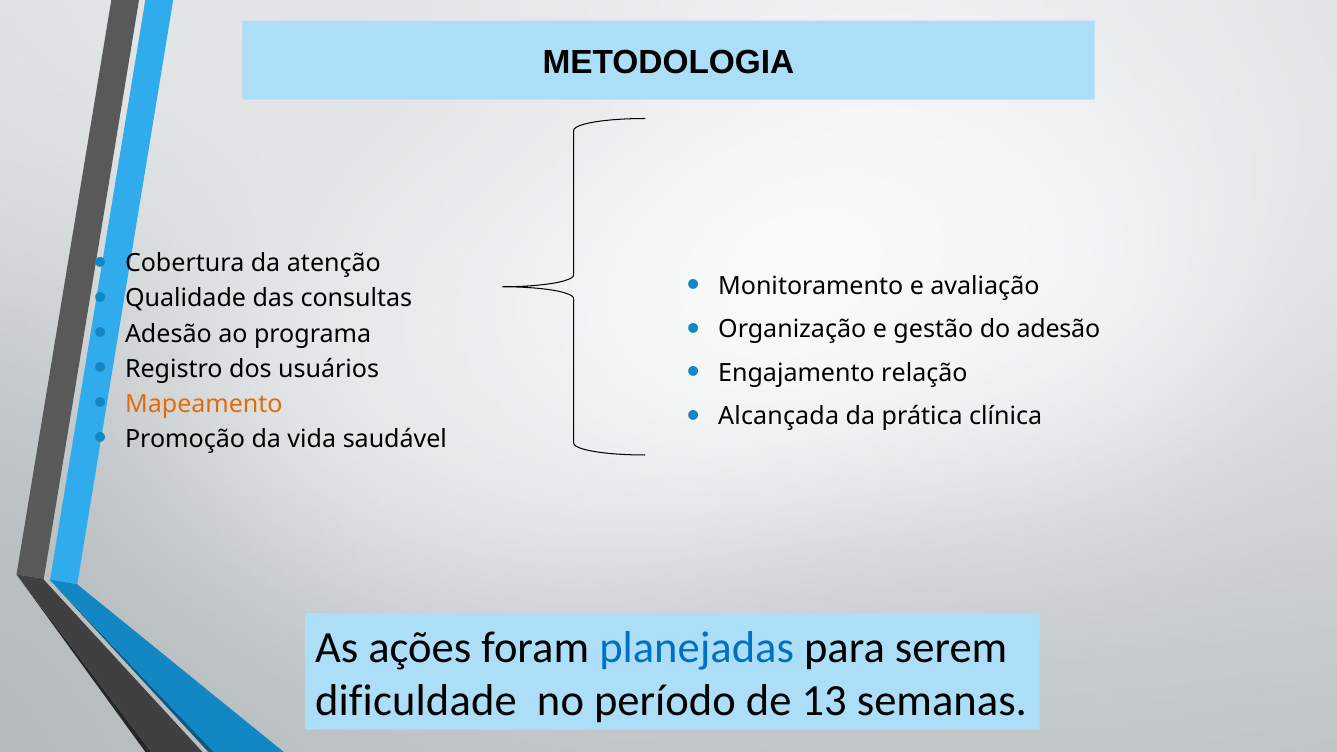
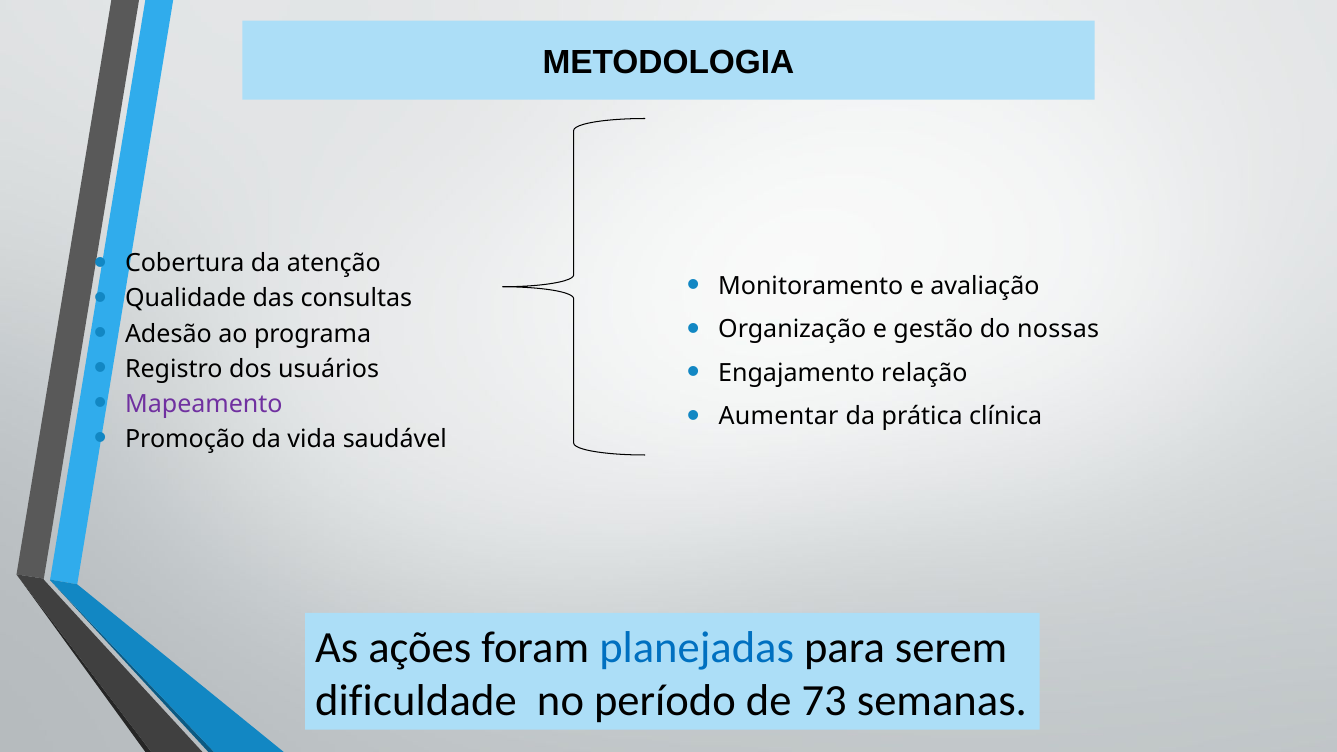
do adesão: adesão -> nossas
Mapeamento colour: orange -> purple
Alcançada: Alcançada -> Aumentar
13: 13 -> 73
